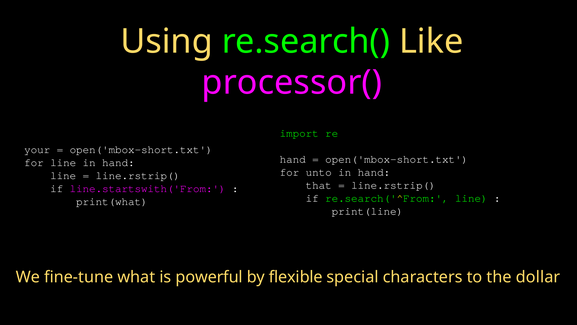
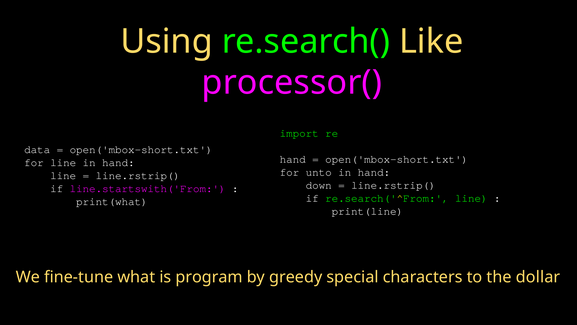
your: your -> data
that: that -> down
powerful: powerful -> program
flexible: flexible -> greedy
